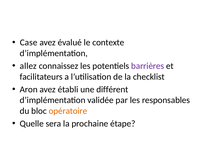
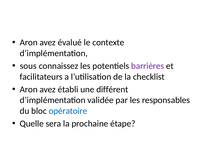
Case at (29, 43): Case -> Aron
allez: allez -> sous
opératoire colour: orange -> blue
